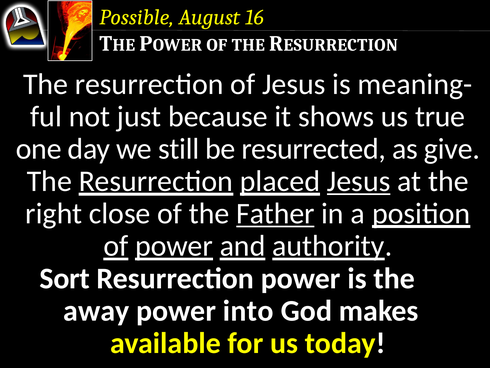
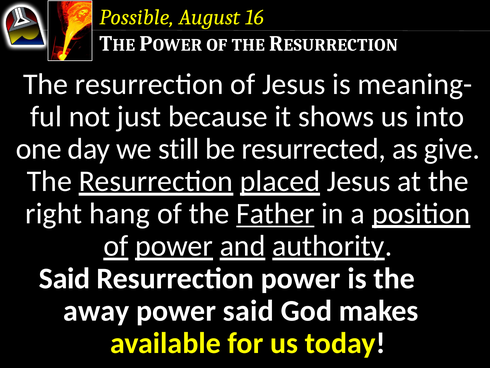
true: true -> into
Jesus at (359, 181) underline: present -> none
close: close -> hang
Sort at (65, 278): Sort -> Said
power into: into -> said
